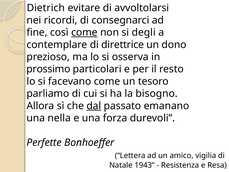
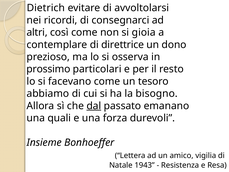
fine: fine -> altri
come at (84, 32) underline: present -> none
degli: degli -> gioia
parliamo: parliamo -> abbiamo
nella: nella -> quali
Perfette: Perfette -> Insieme
